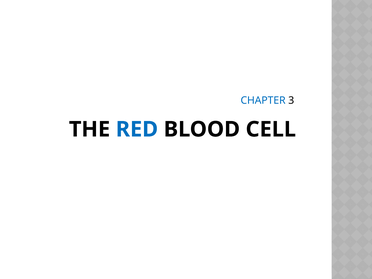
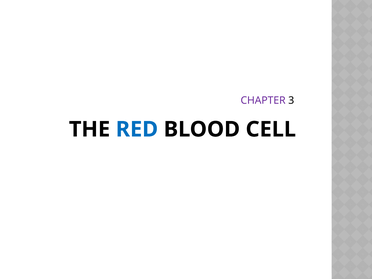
CHAPTER colour: blue -> purple
